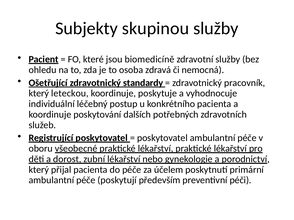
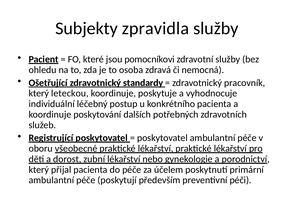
skupinou: skupinou -> zpravidla
biomedicíně: biomedicíně -> pomocníkovi
